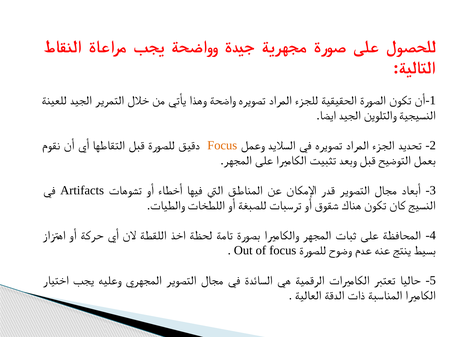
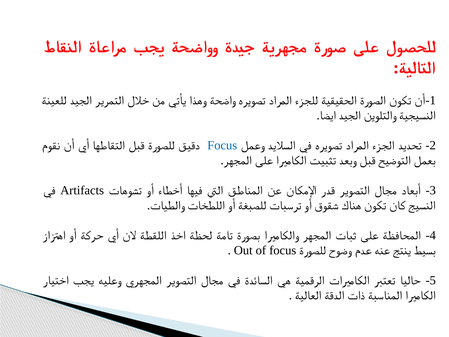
Focus at (222, 145) colour: orange -> blue
